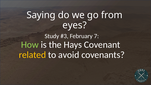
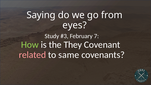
Hays: Hays -> They
related colour: yellow -> pink
avoid: avoid -> same
